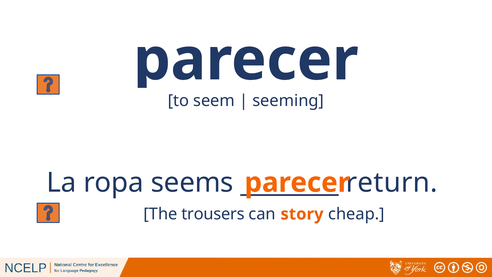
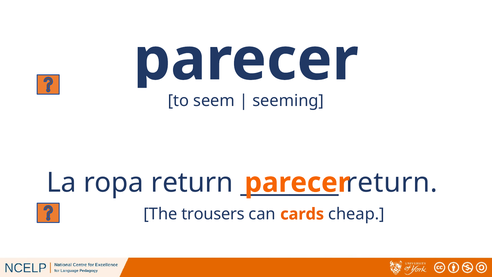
ropa seems: seems -> return
story: story -> cards
